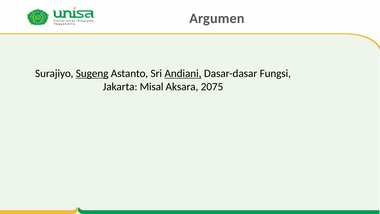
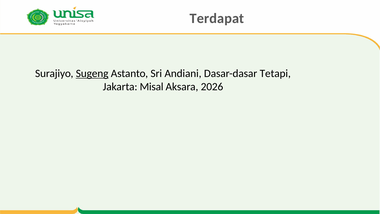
Argumen: Argumen -> Terdapat
Andiani underline: present -> none
Fungsi: Fungsi -> Tetapi
2075: 2075 -> 2026
